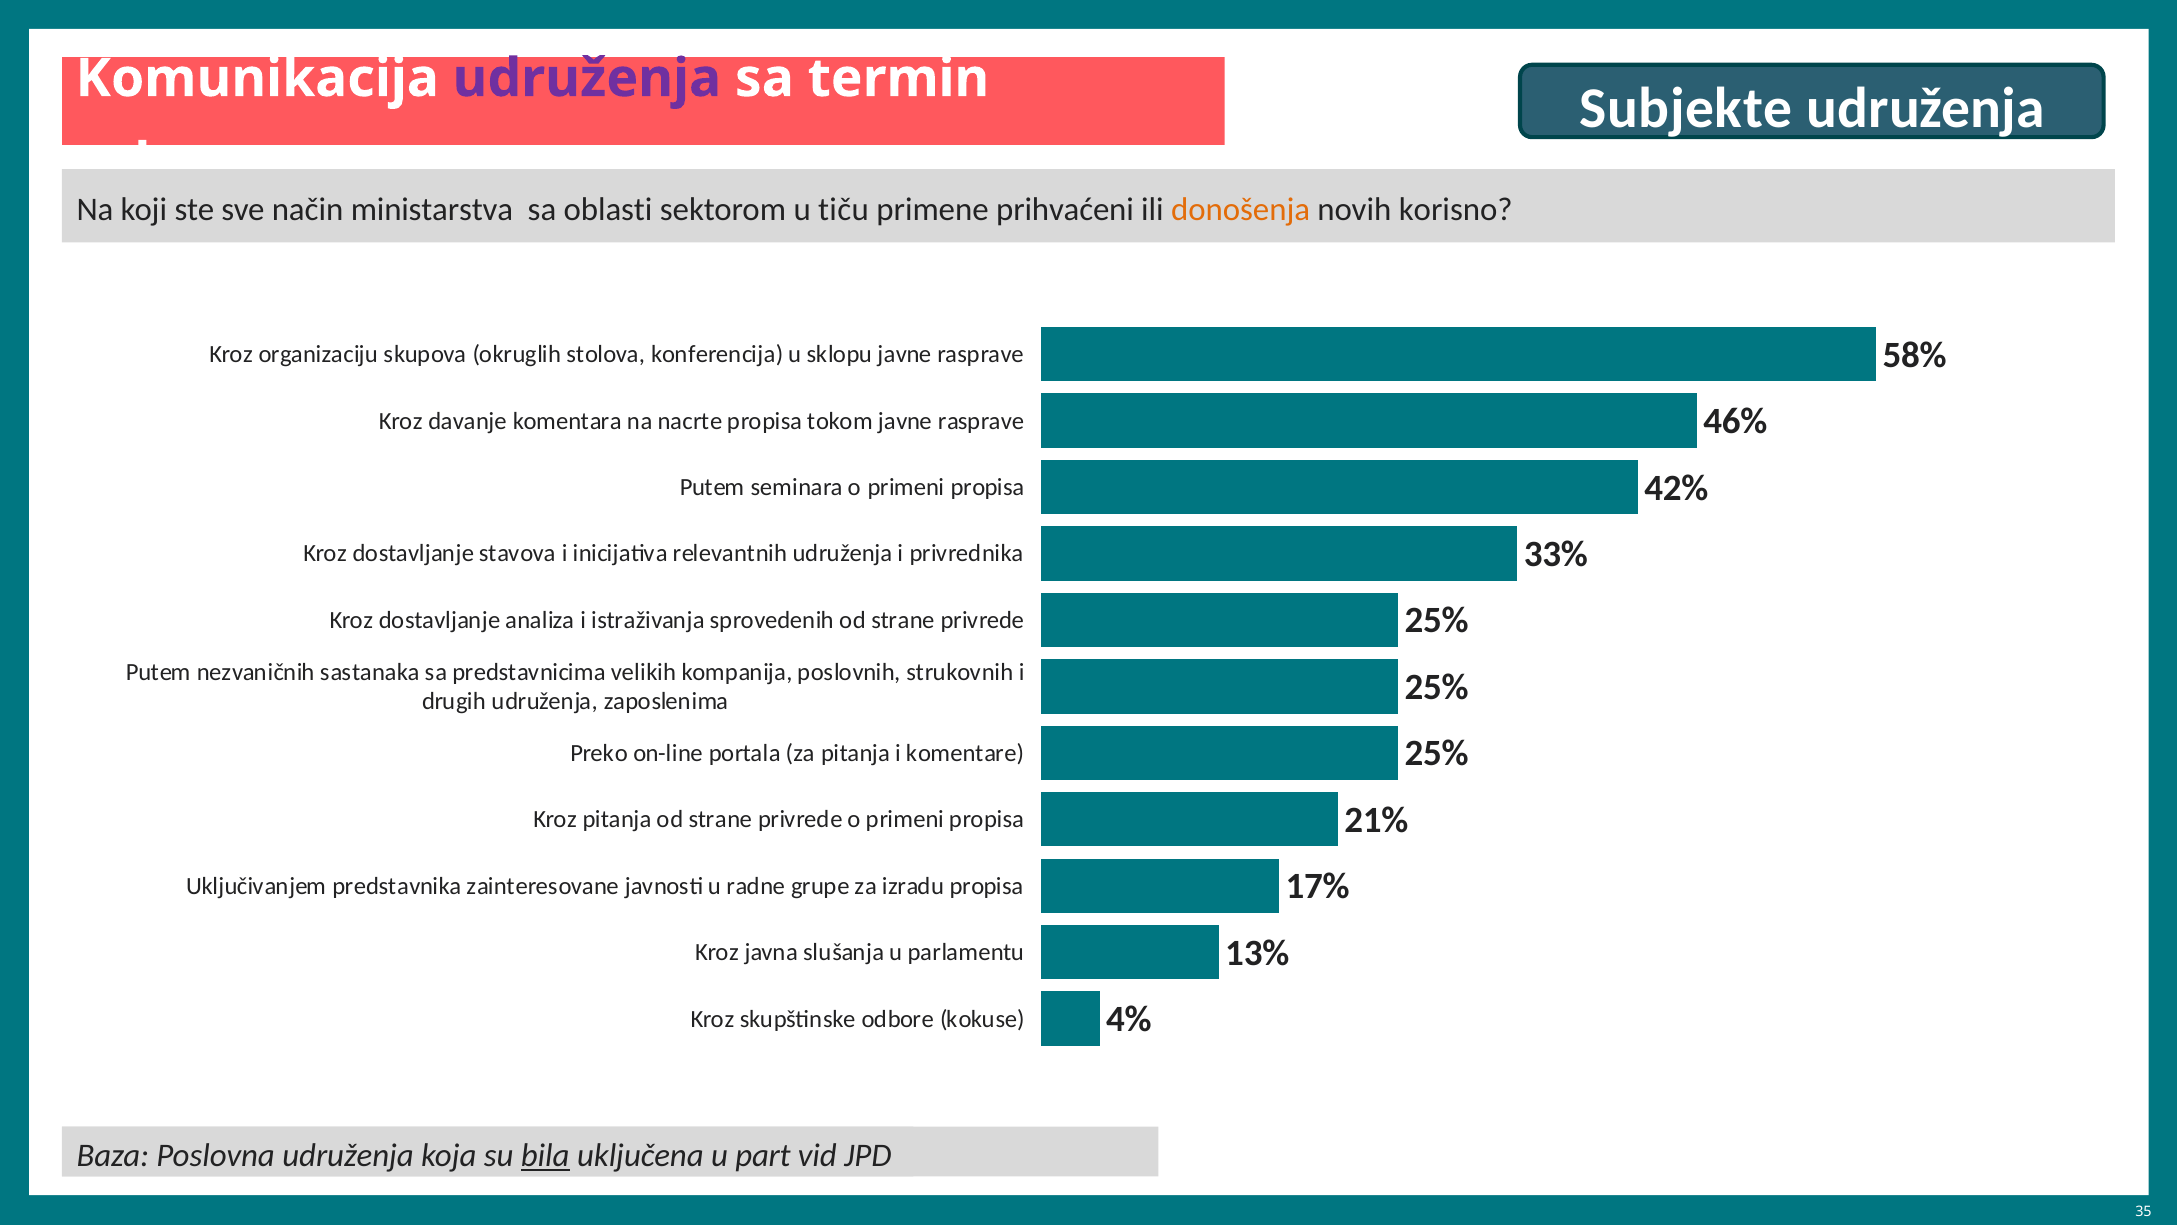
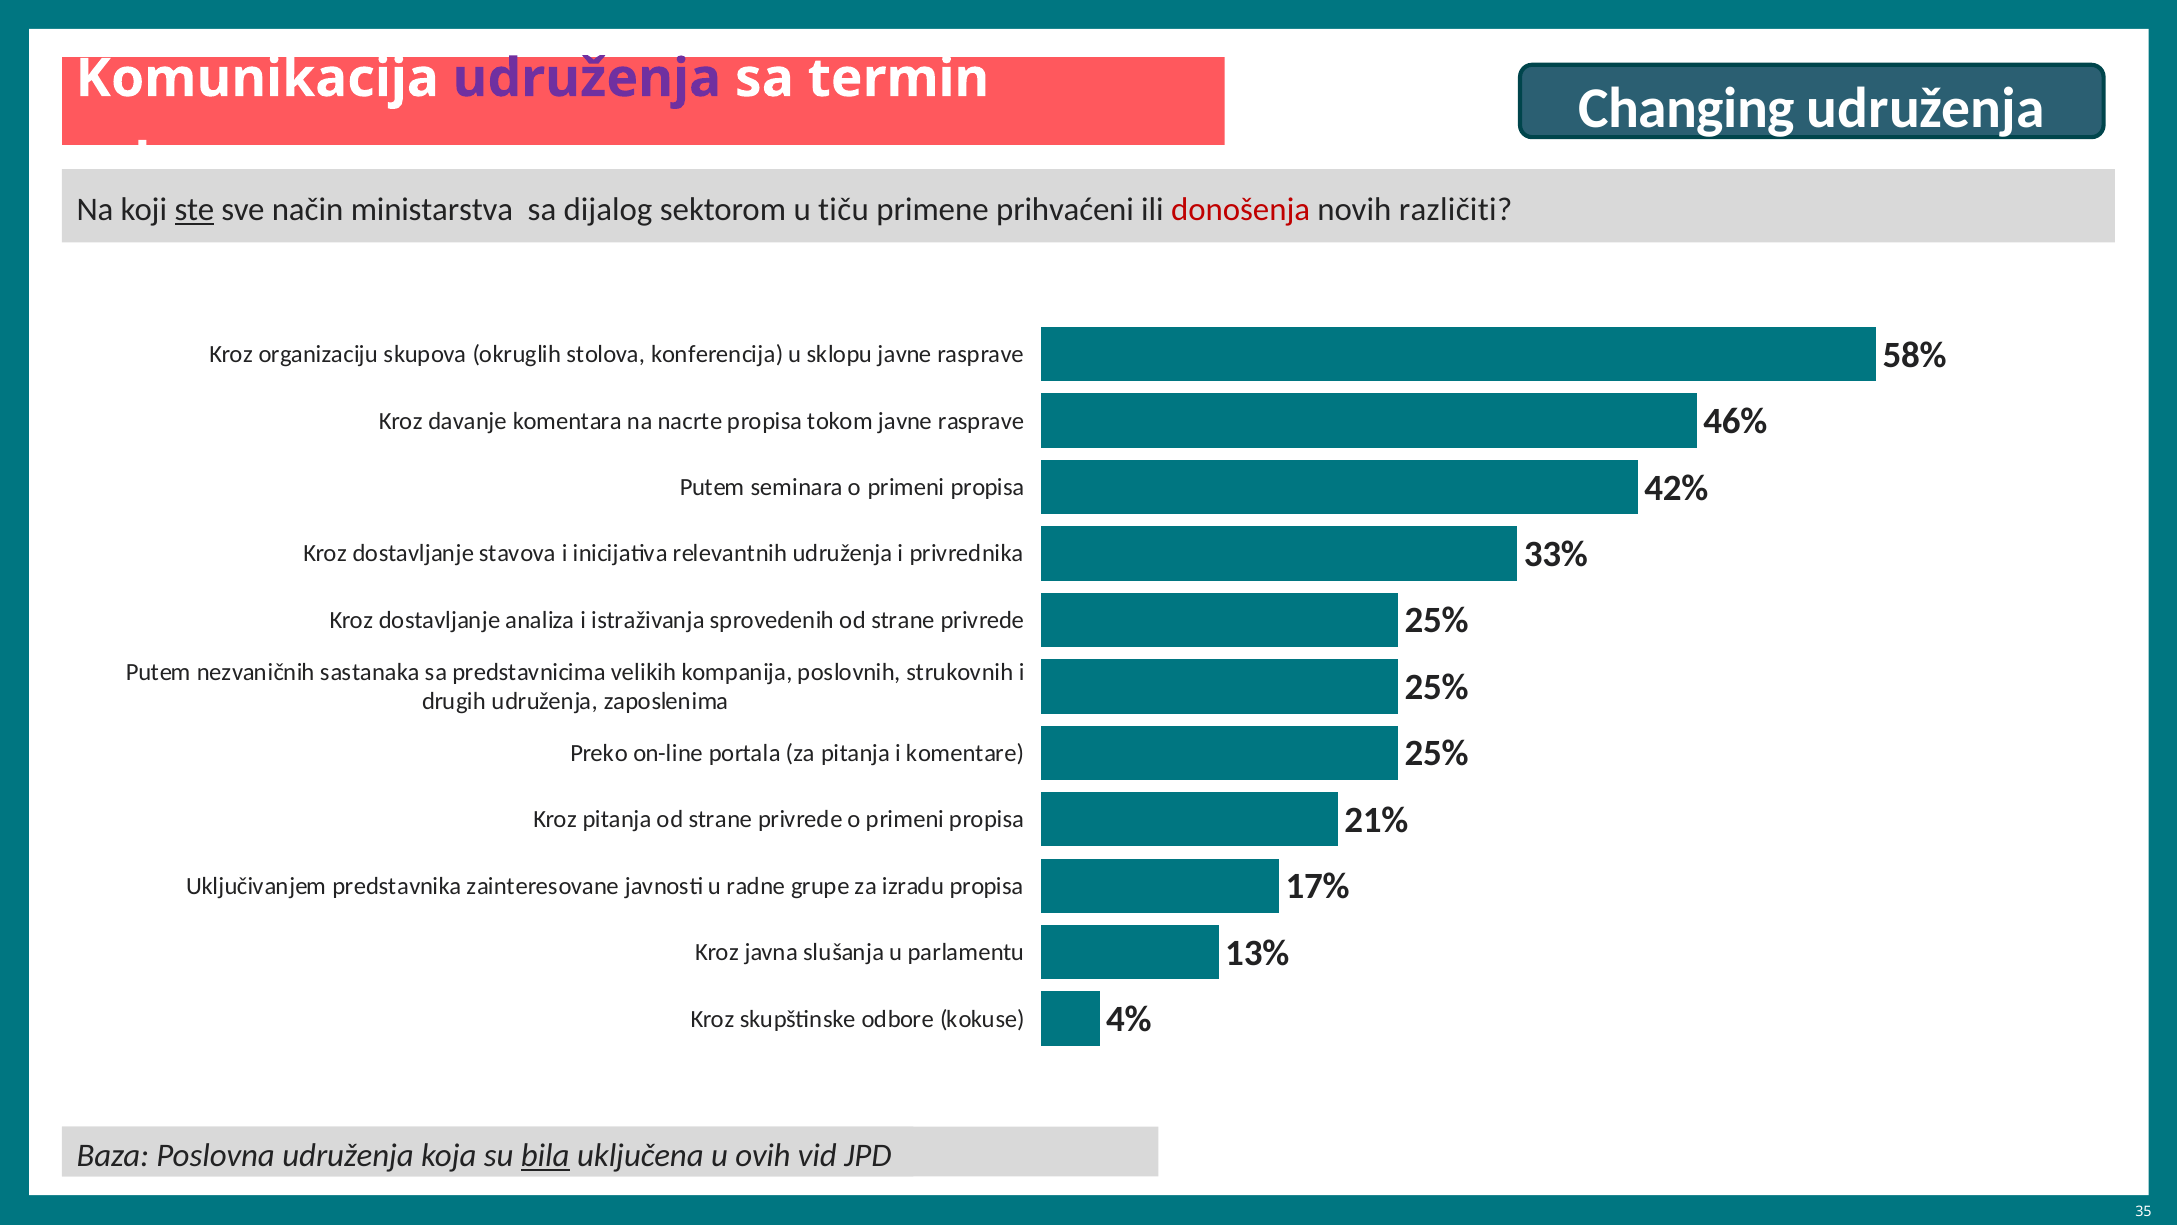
Subjekte: Subjekte -> Changing
ste underline: none -> present
oblasti: oblasti -> dijalog
donošenja colour: orange -> red
korisno: korisno -> različiti
part: part -> ovih
